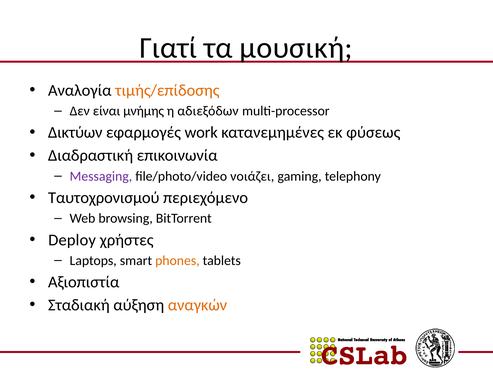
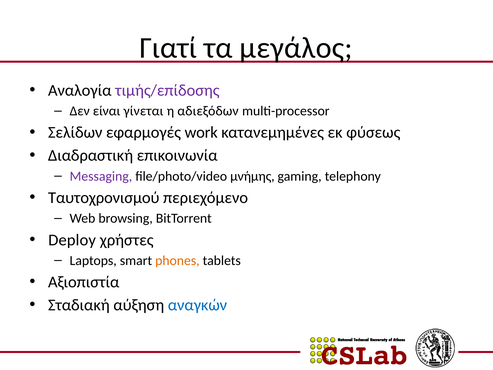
μουσική: μουσική -> μεγάλος
τιμής/επίδοσης colour: orange -> purple
μνήμης: μνήμης -> γίνεται
Δικτύων: Δικτύων -> Σελίδων
νοιάζει: νοιάζει -> μνήμης
αναγκών colour: orange -> blue
